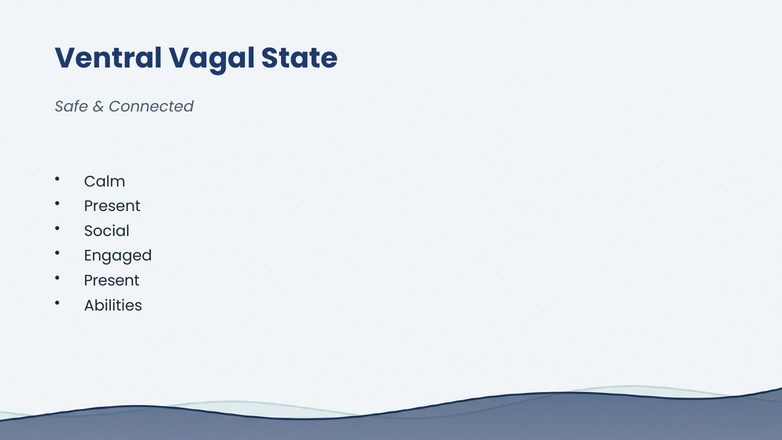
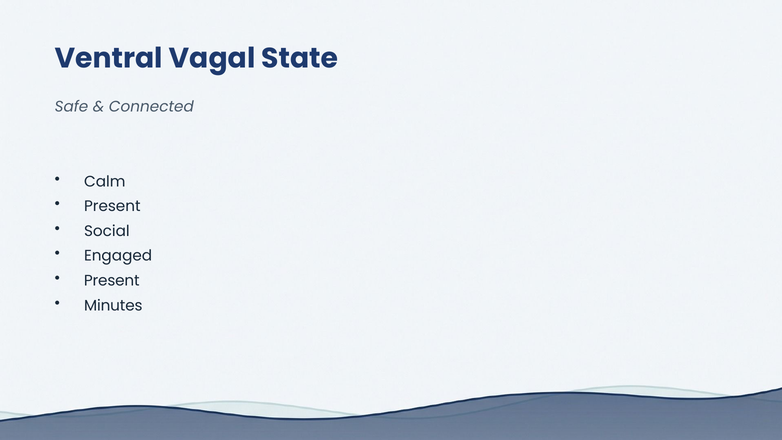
Abilities: Abilities -> Minutes
